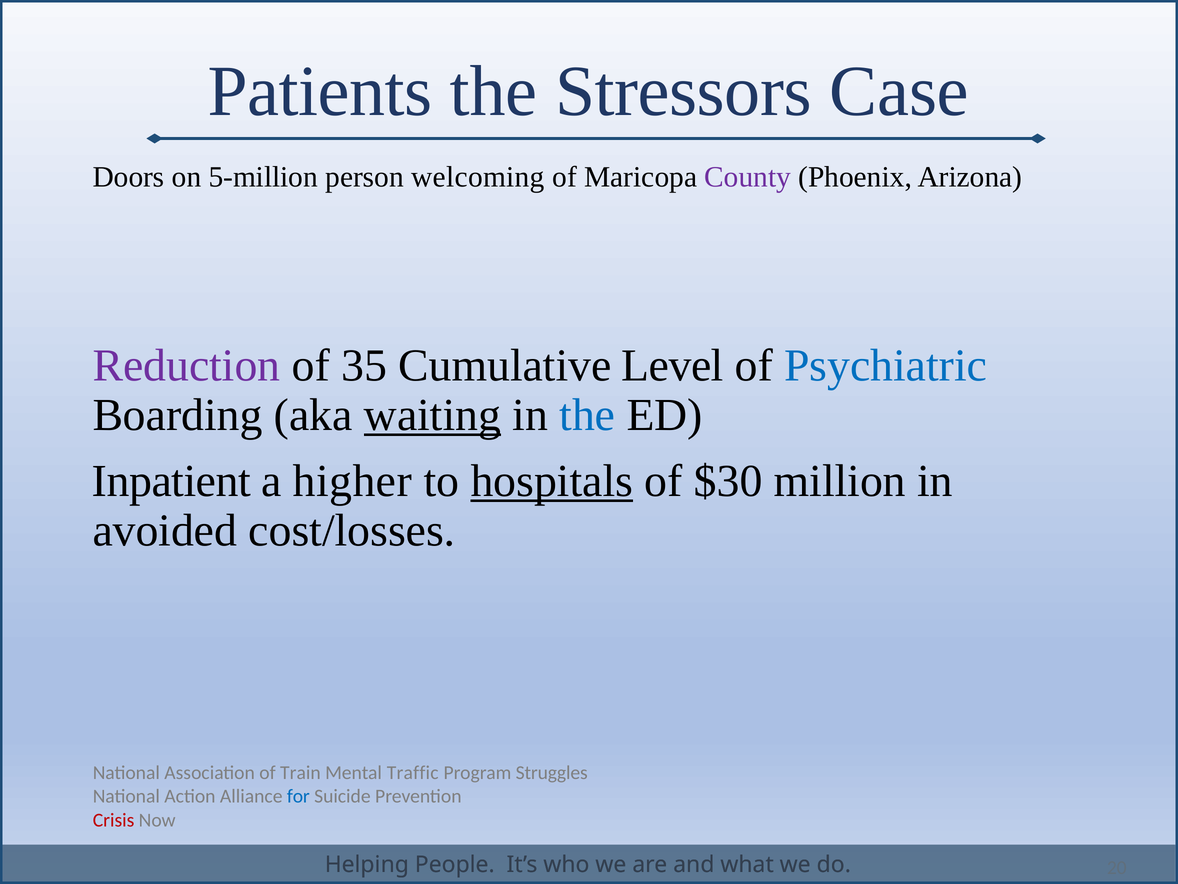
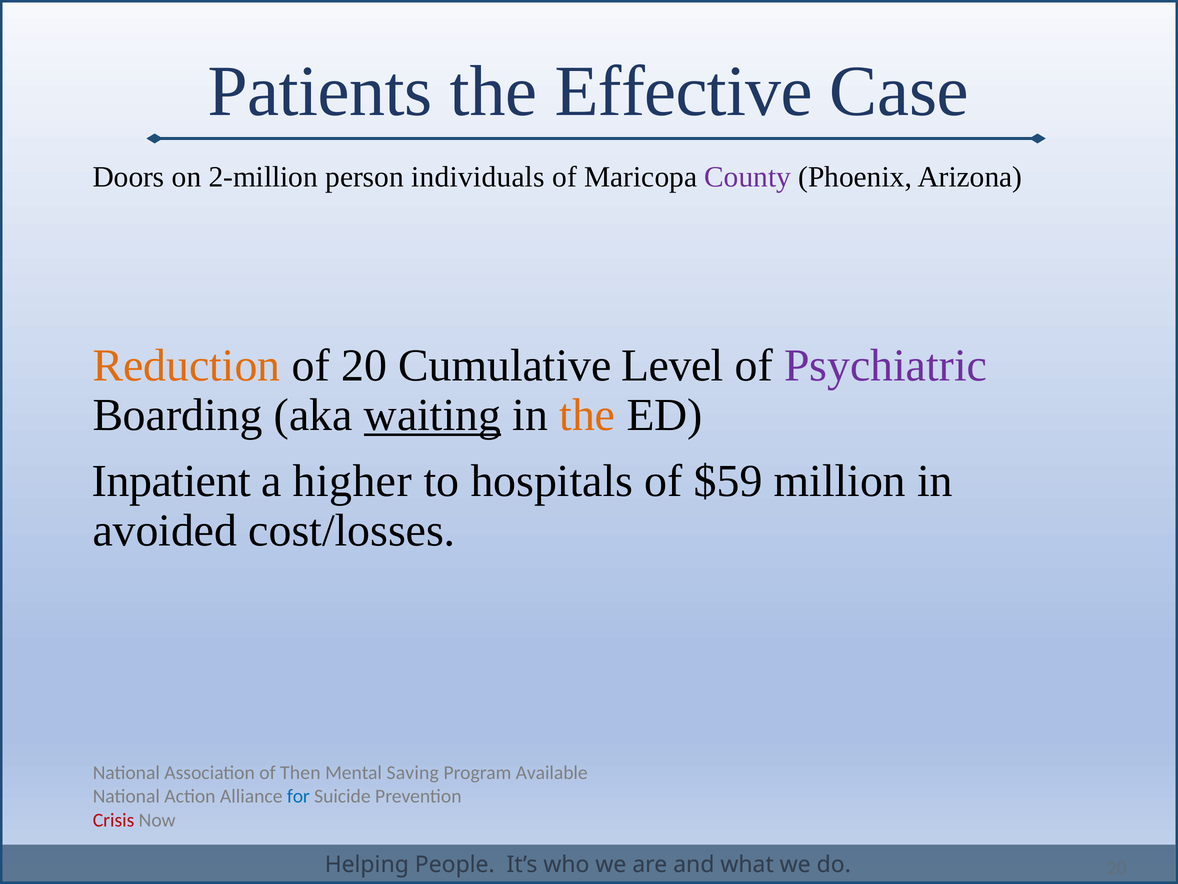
Stressors: Stressors -> Effective
5-million: 5-million -> 2-million
welcoming: welcoming -> individuals
Reduction colour: purple -> orange
of 35: 35 -> 20
Psychiatric colour: blue -> purple
the at (587, 415) colour: blue -> orange
hospitals underline: present -> none
$30: $30 -> $59
Train: Train -> Then
Traffic: Traffic -> Saving
Struggles: Struggles -> Available
